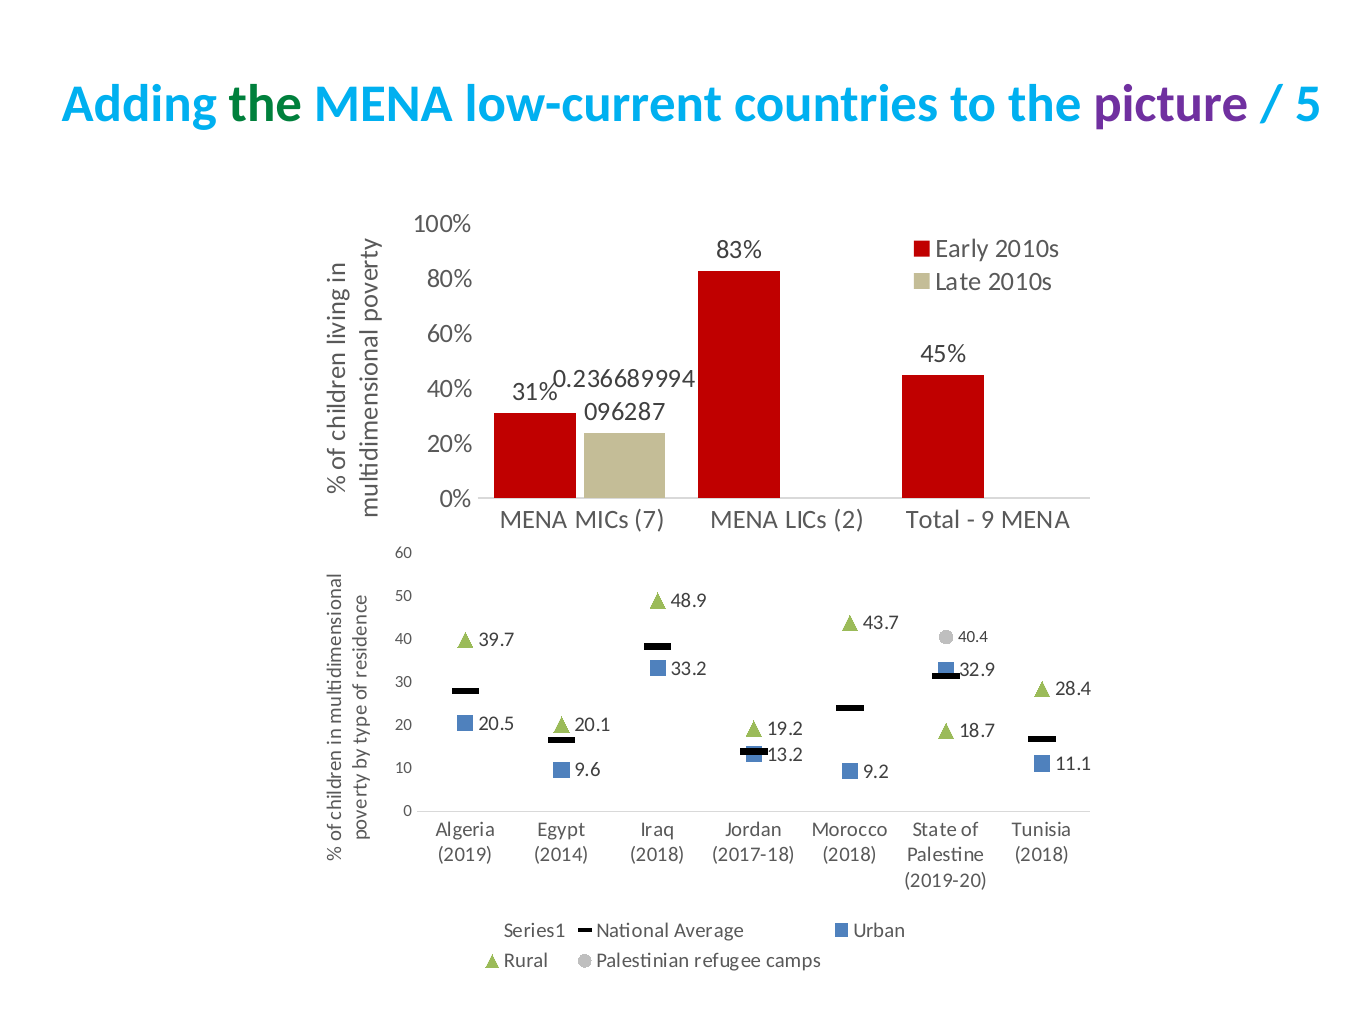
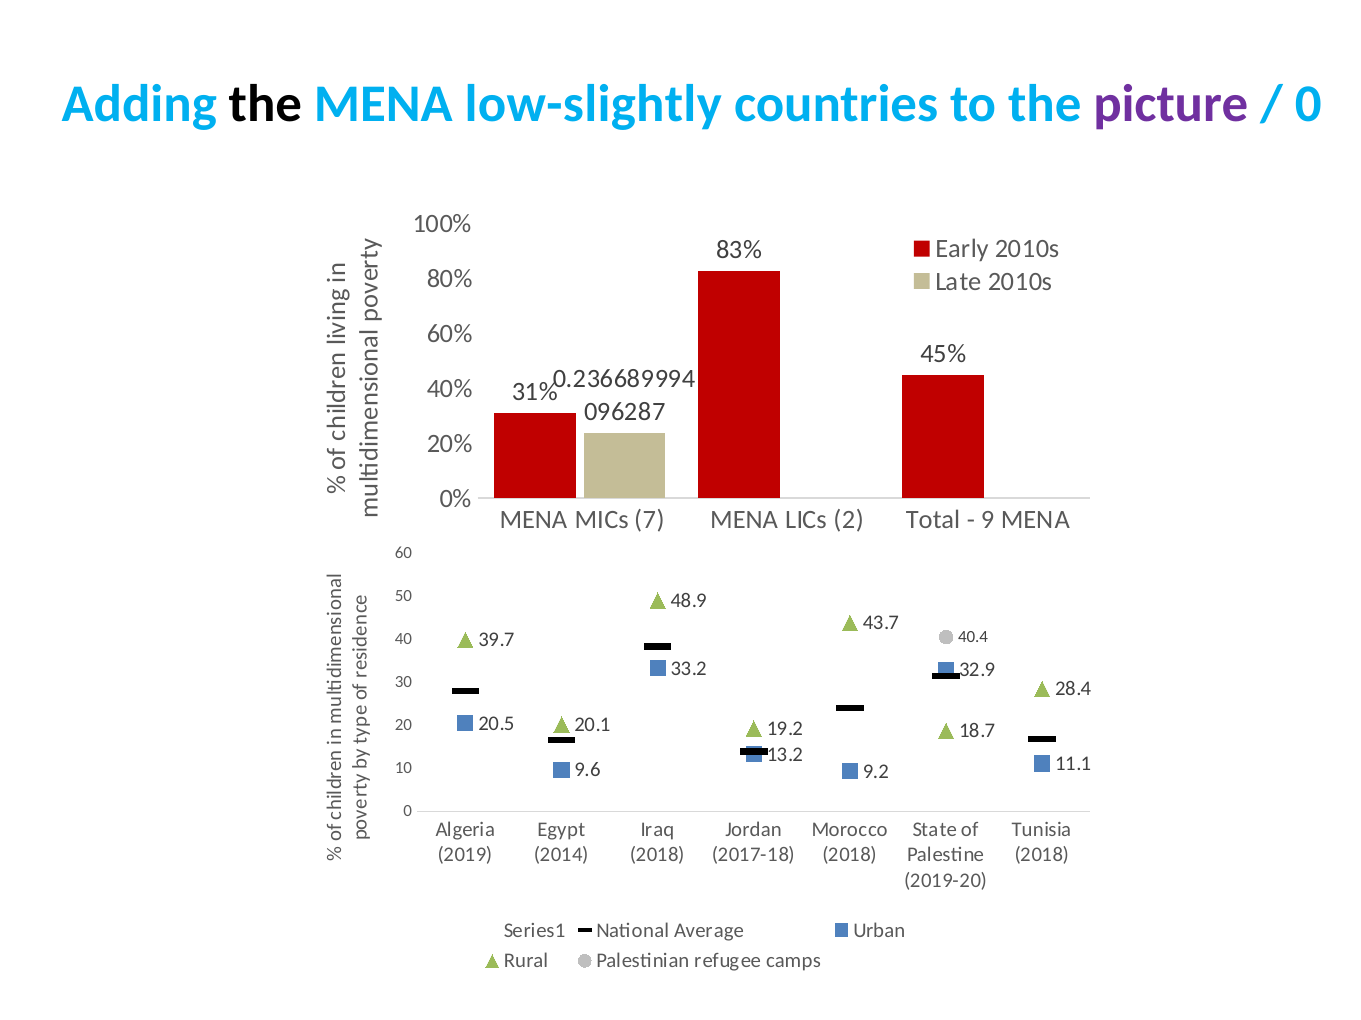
the at (265, 104) colour: green -> black
low-current: low-current -> low-slightly
5 at (1308, 104): 5 -> 0
